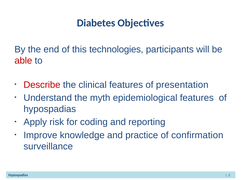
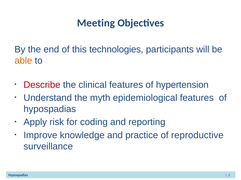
Diabetes: Diabetes -> Meeting
able colour: red -> orange
presentation: presentation -> hypertension
confirmation: confirmation -> reproductive
